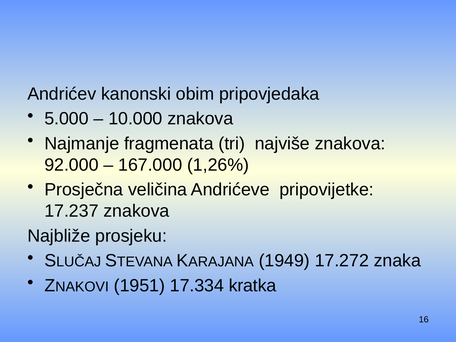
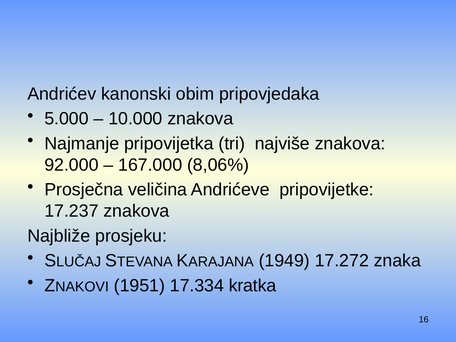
fragmenata: fragmenata -> pripovijetka
1,26%: 1,26% -> 8,06%
